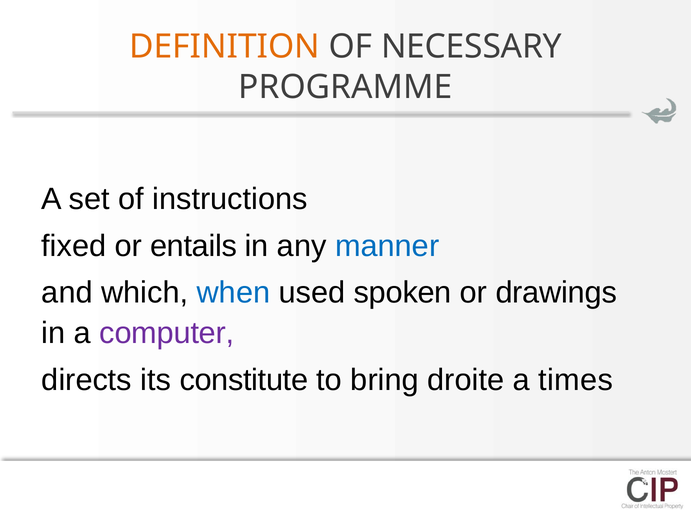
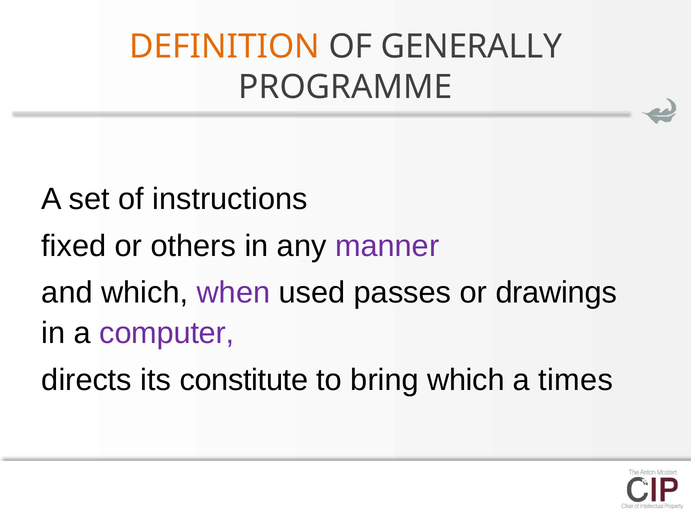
NECESSARY: NECESSARY -> GENERALLY
entails: entails -> others
manner colour: blue -> purple
when colour: blue -> purple
spoken: spoken -> passes
bring droite: droite -> which
